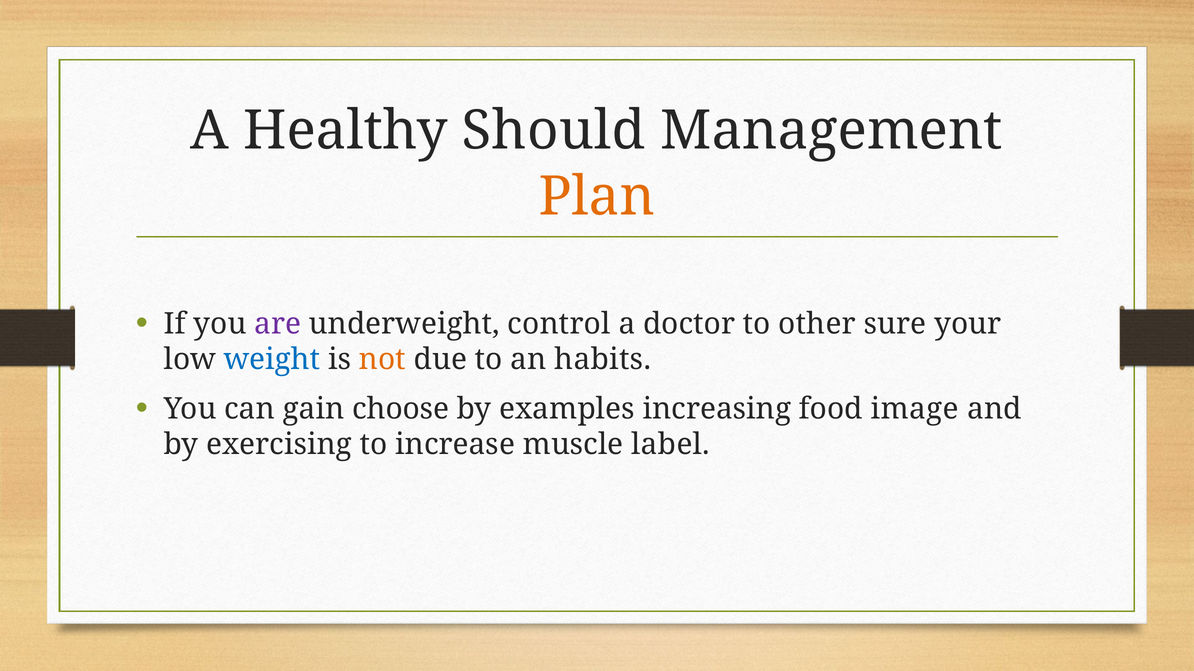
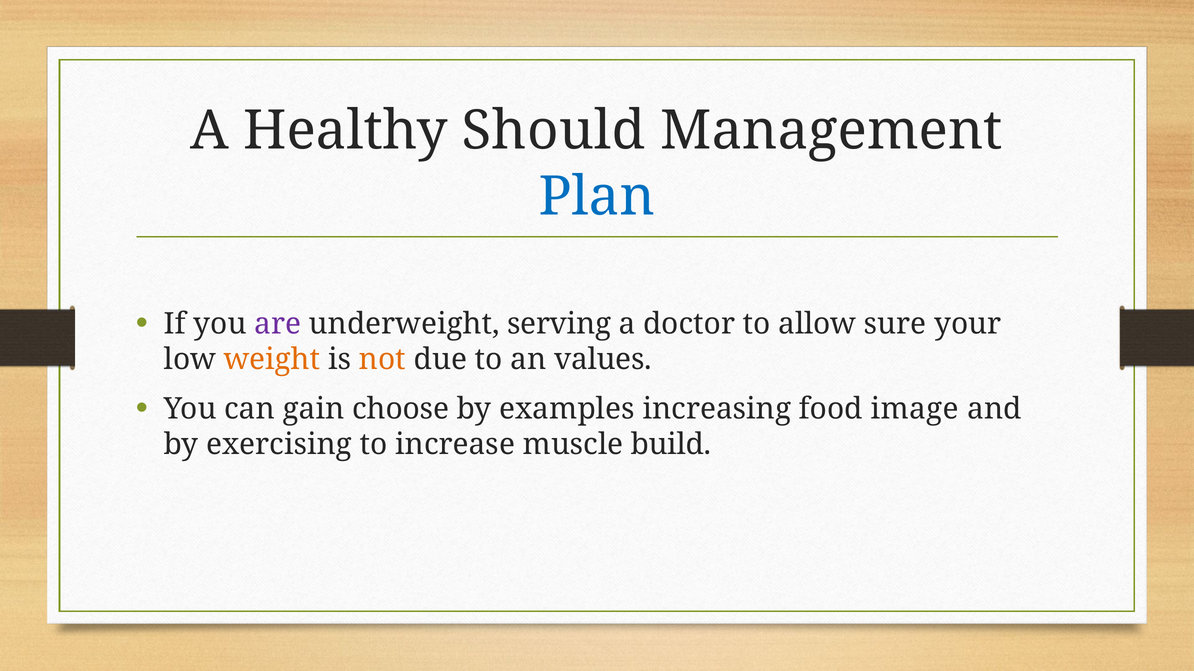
Plan colour: orange -> blue
control: control -> serving
other: other -> allow
weight colour: blue -> orange
habits: habits -> values
label: label -> build
